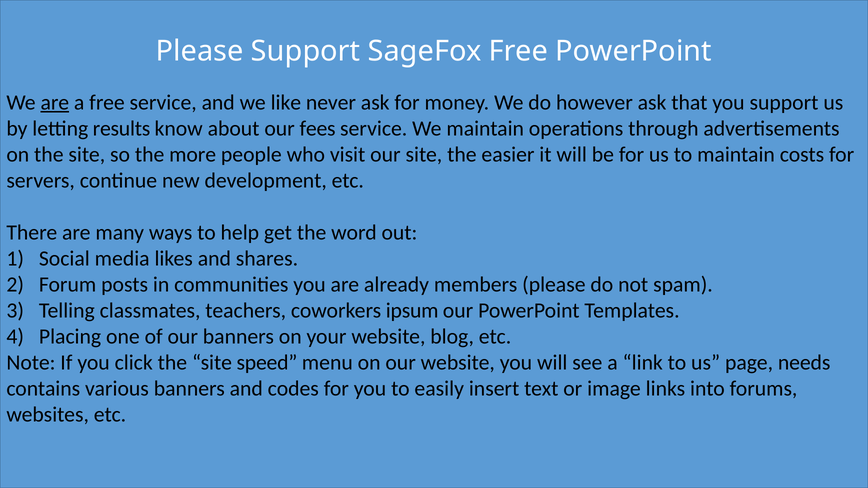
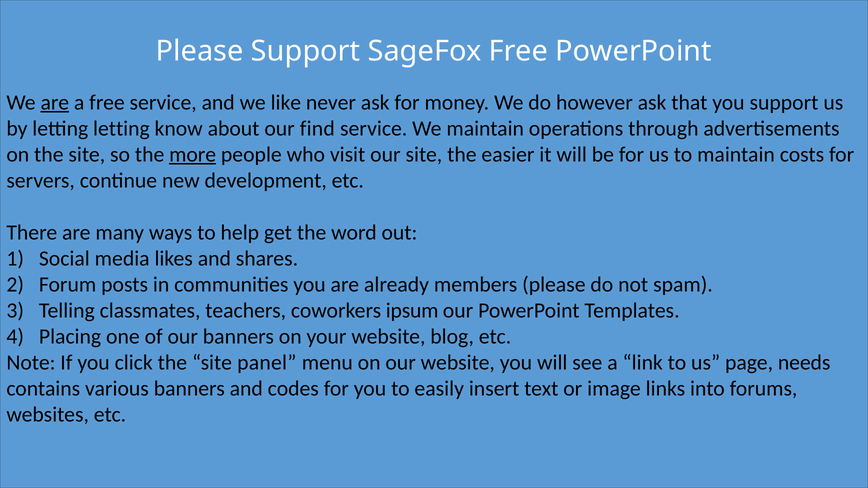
letting results: results -> letting
fees: fees -> find
more underline: none -> present
speed: speed -> panel
